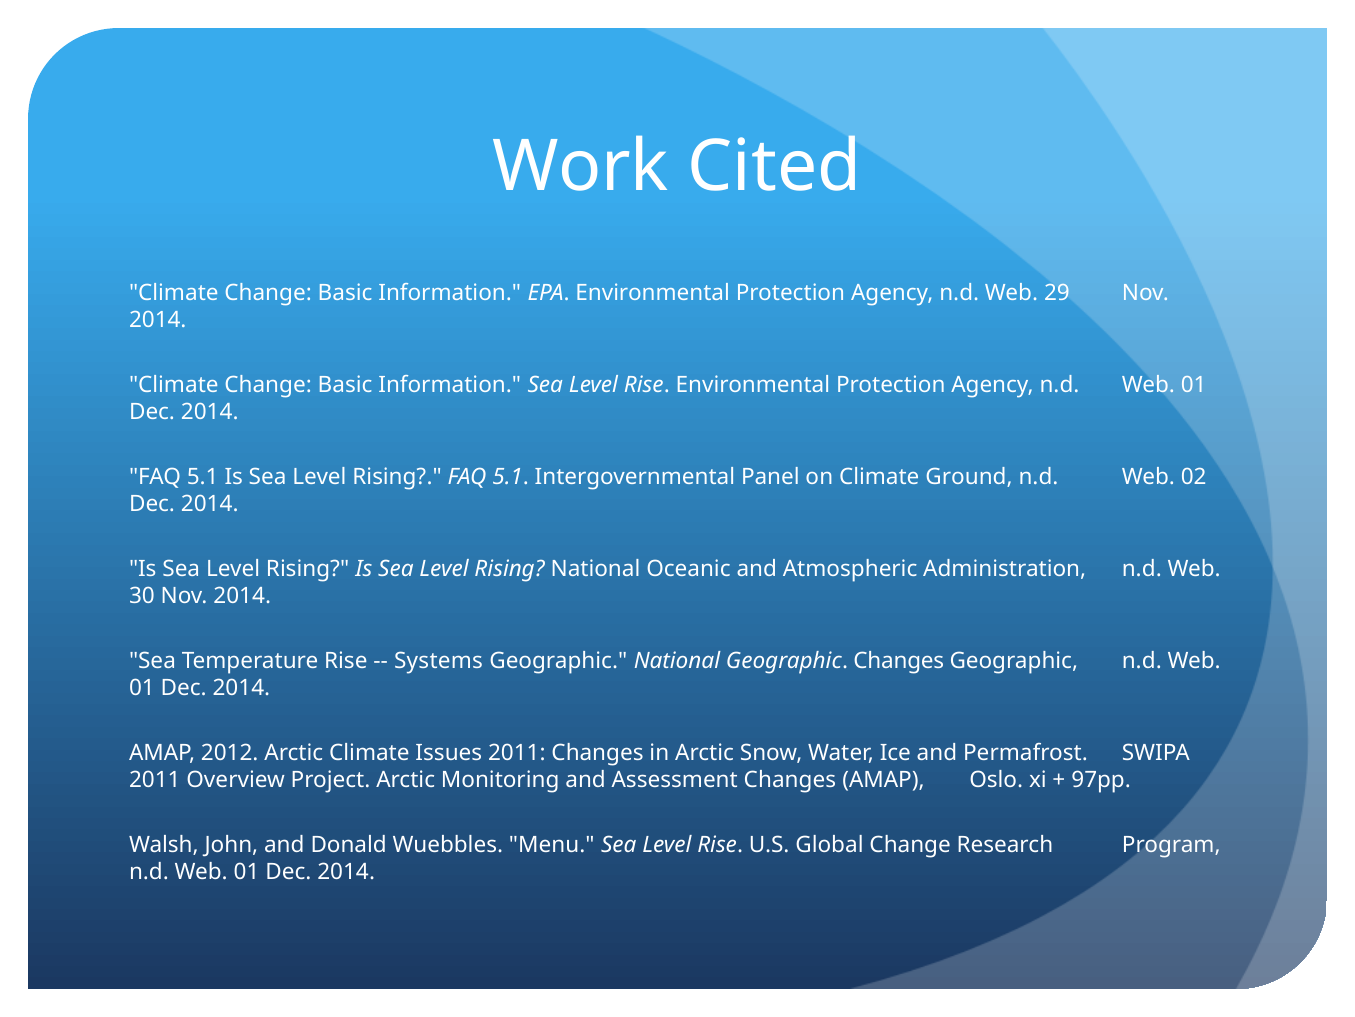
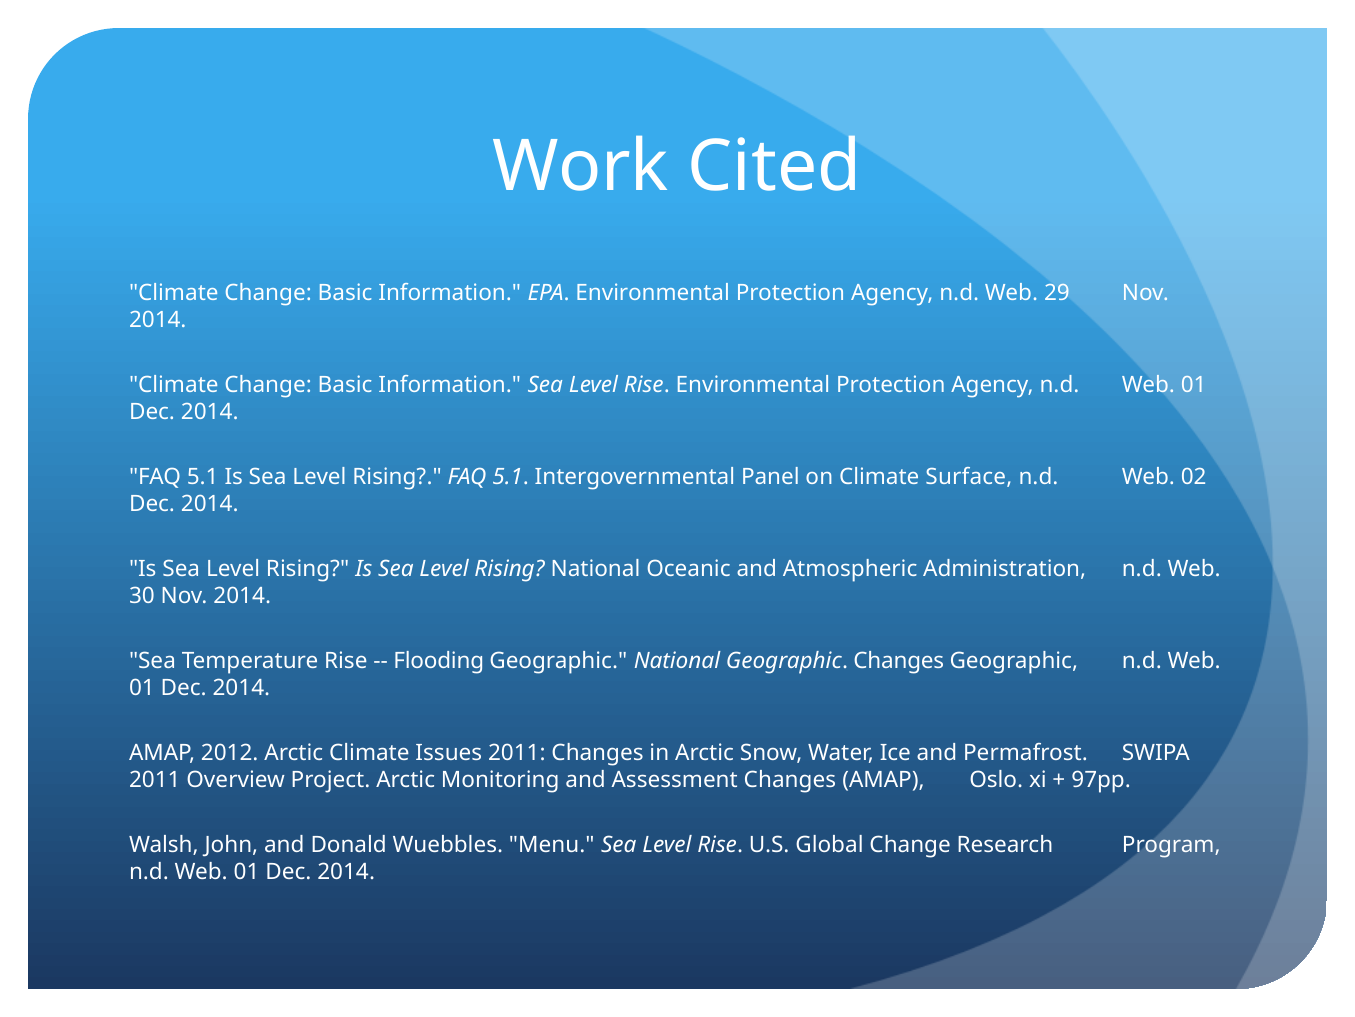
Ground: Ground -> Surface
Systems: Systems -> Flooding
